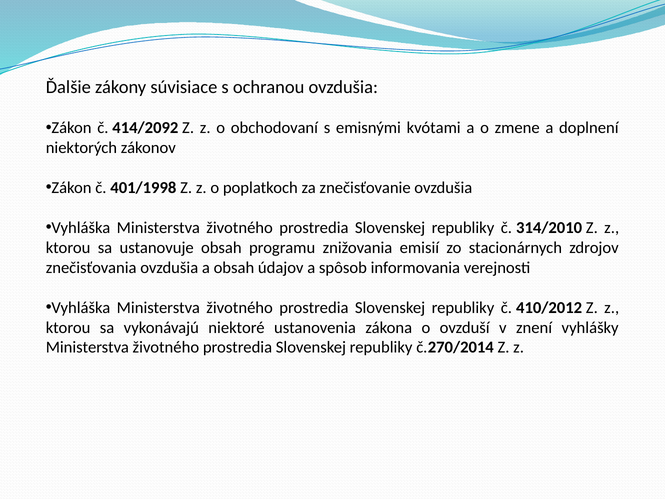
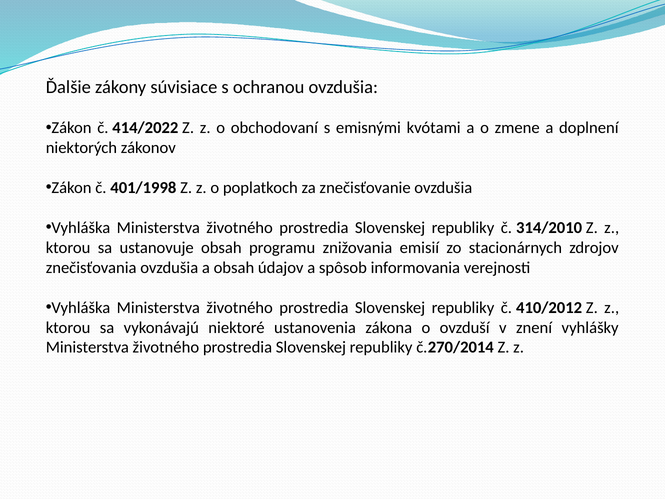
414/2092: 414/2092 -> 414/2022
